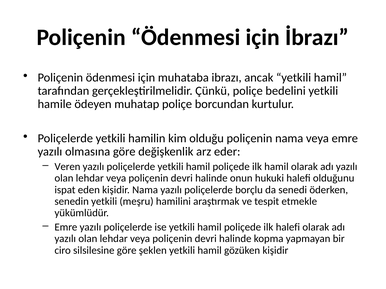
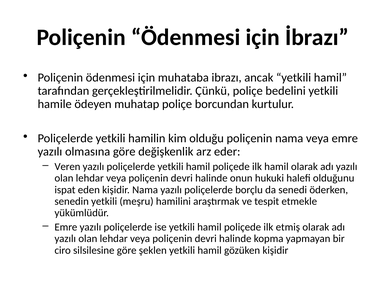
ilk halefi: halefi -> etmiş
